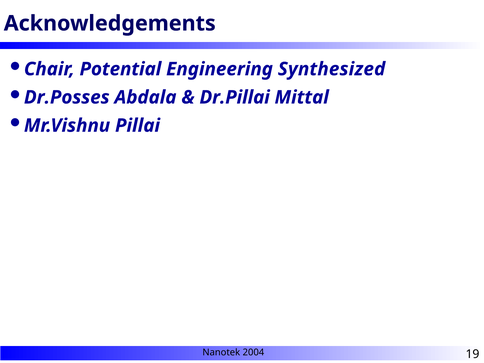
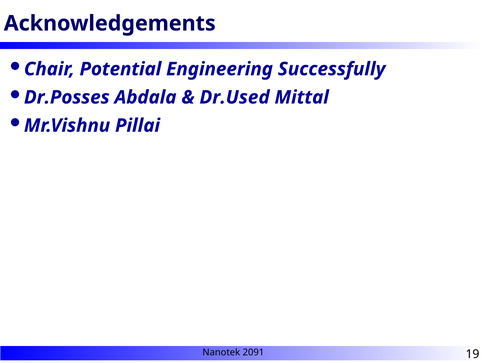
Synthesized: Synthesized -> Successfully
Dr.Pillai: Dr.Pillai -> Dr.Used
2004: 2004 -> 2091
